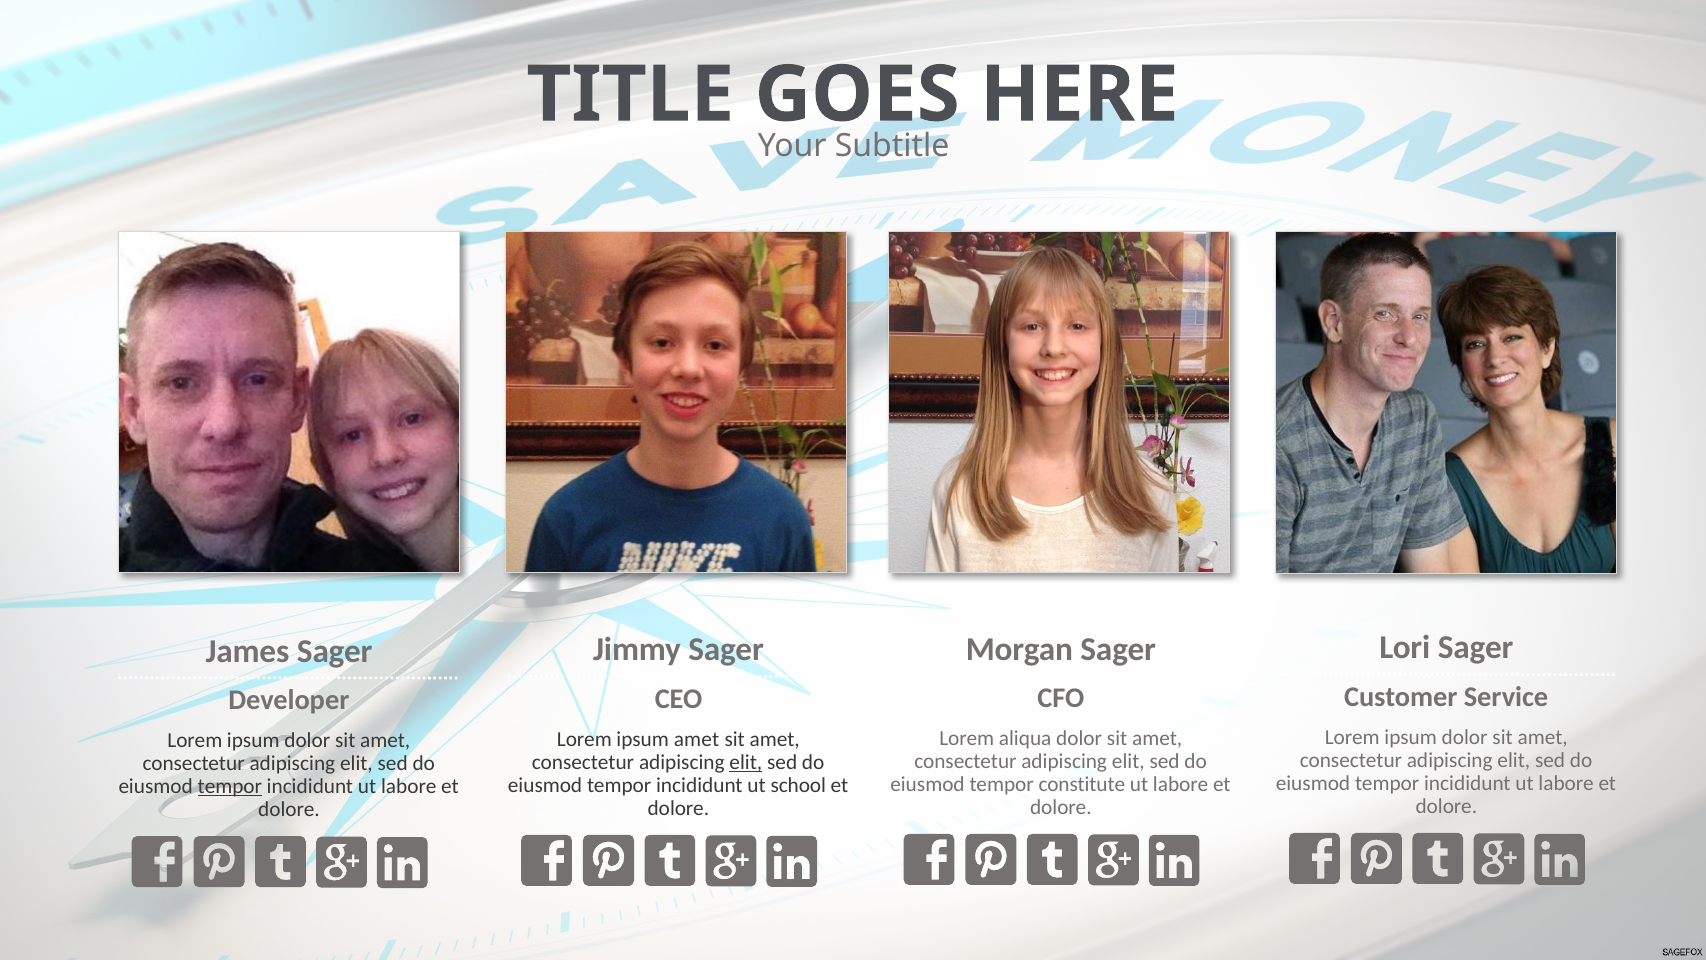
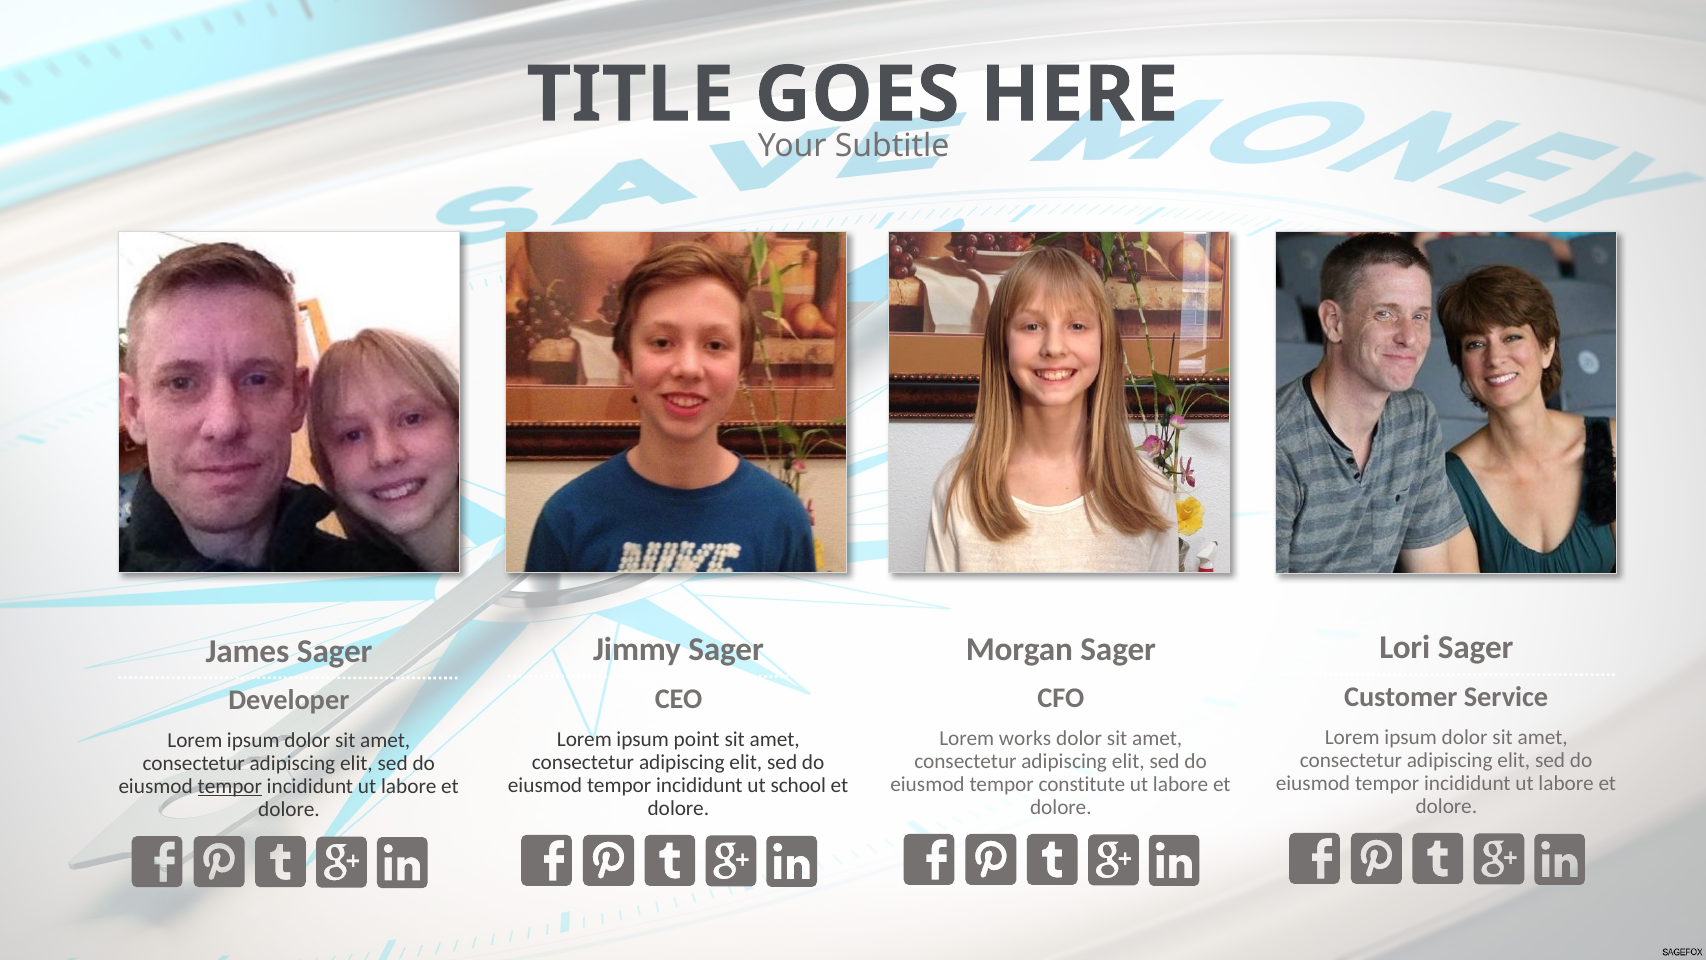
aliqua: aliqua -> works
ipsum amet: amet -> point
elit at (746, 762) underline: present -> none
